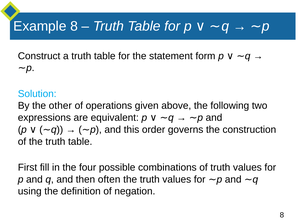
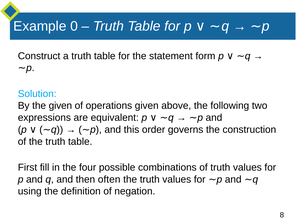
Example 8: 8 -> 0
the other: other -> given
